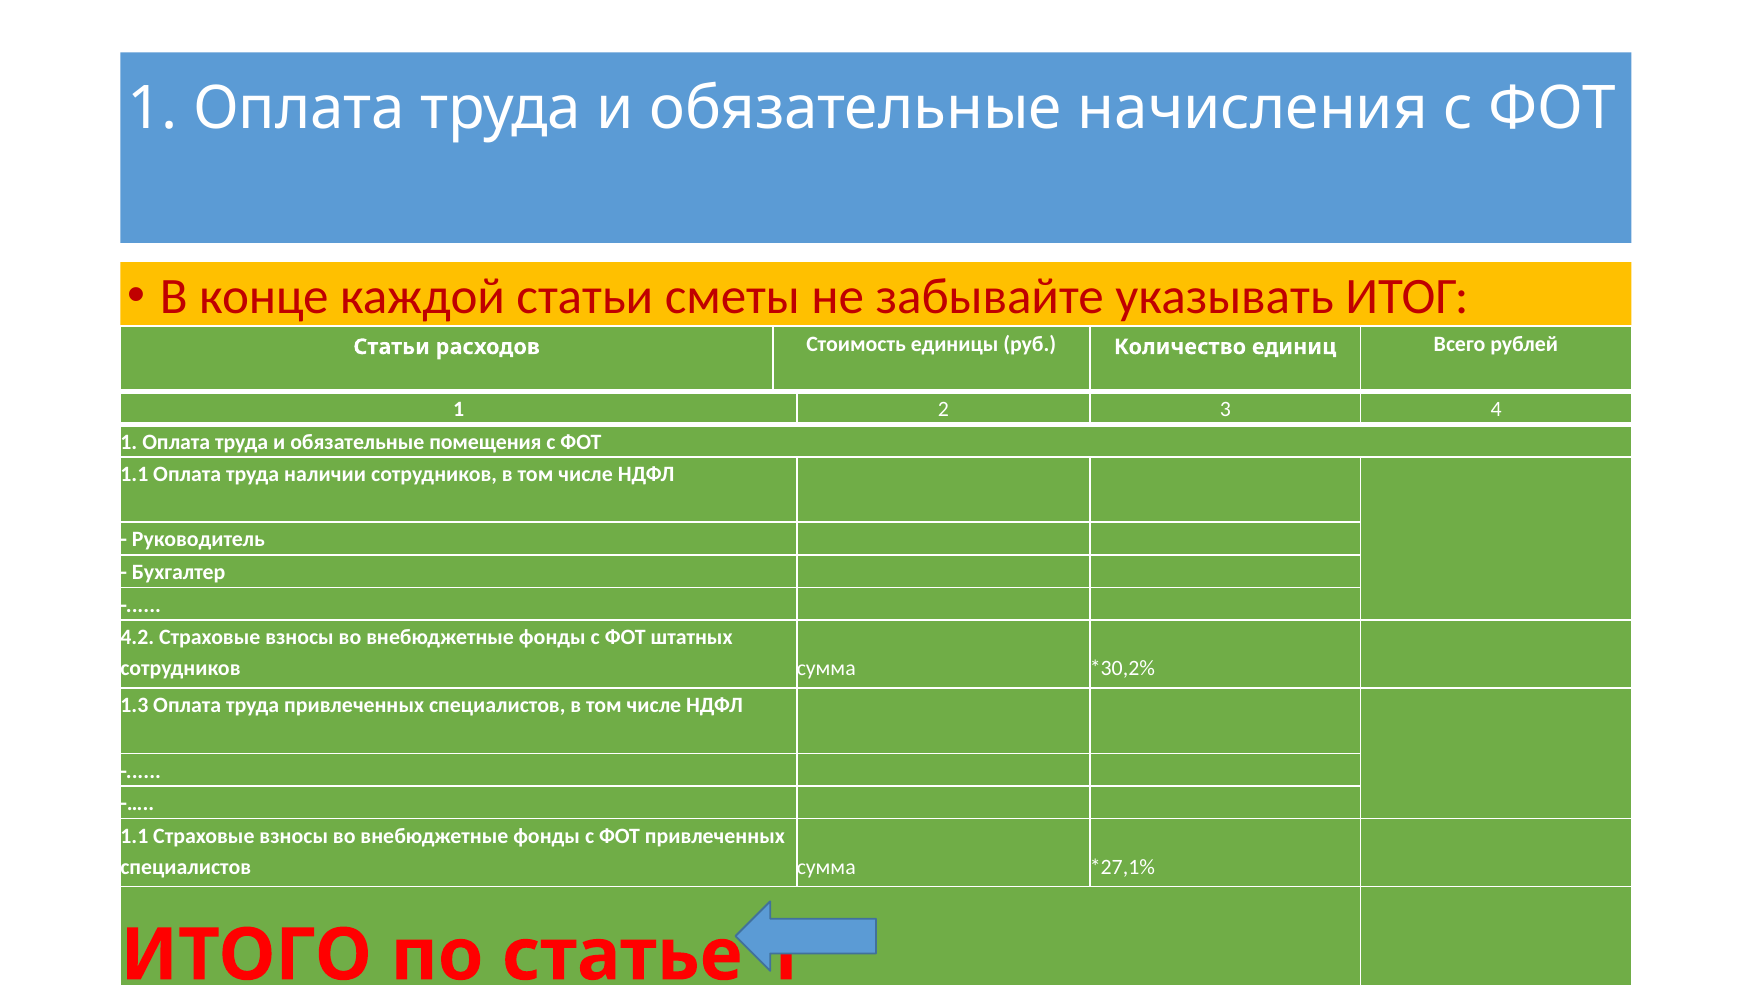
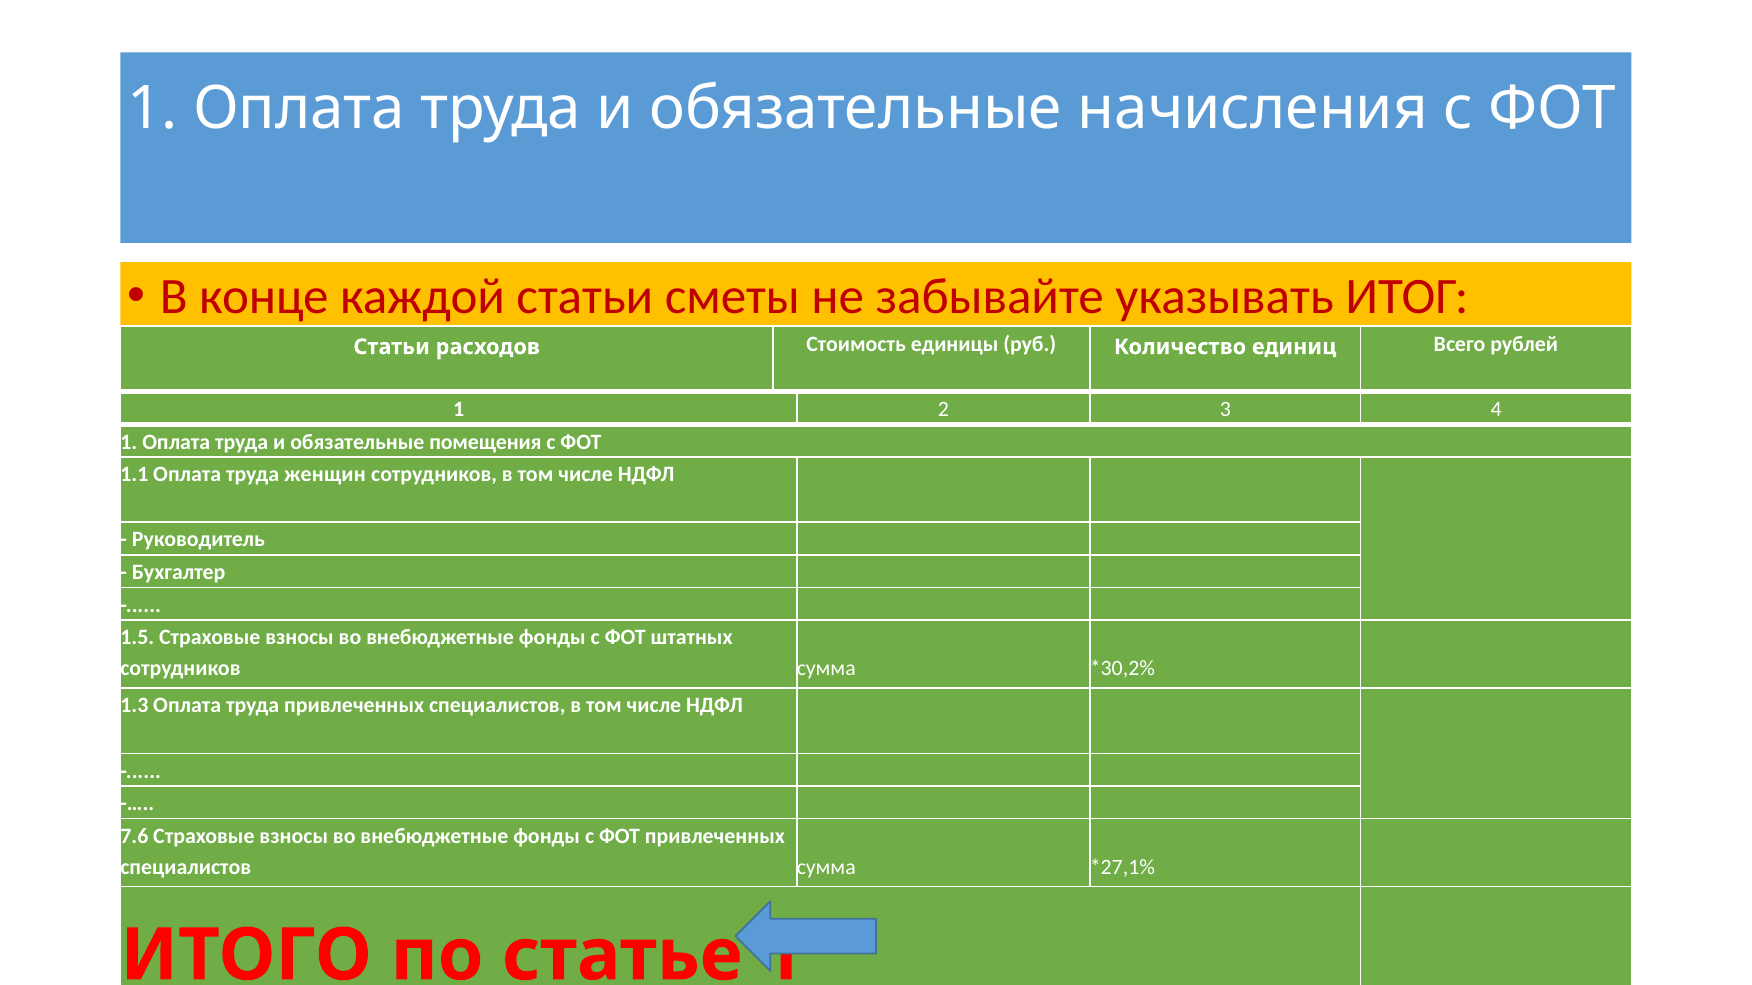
наличии: наличии -> женщин
4.2: 4.2 -> 1.5
1.1 at (134, 837): 1.1 -> 7.6
